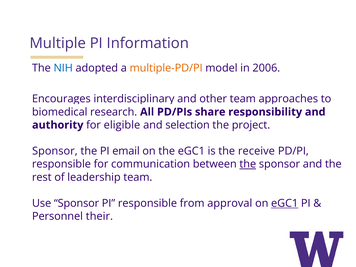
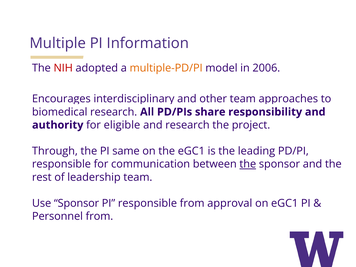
NIH colour: blue -> red
and selection: selection -> research
Sponsor at (55, 151): Sponsor -> Through
email: email -> same
receive: receive -> leading
eGC1 at (285, 203) underline: present -> none
Personnel their: their -> from
